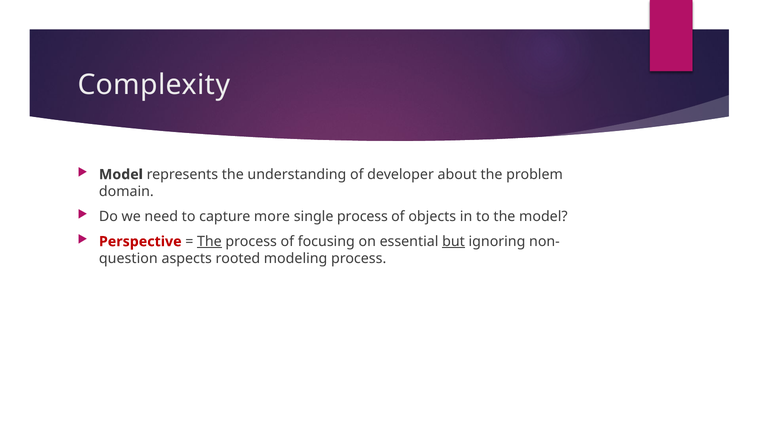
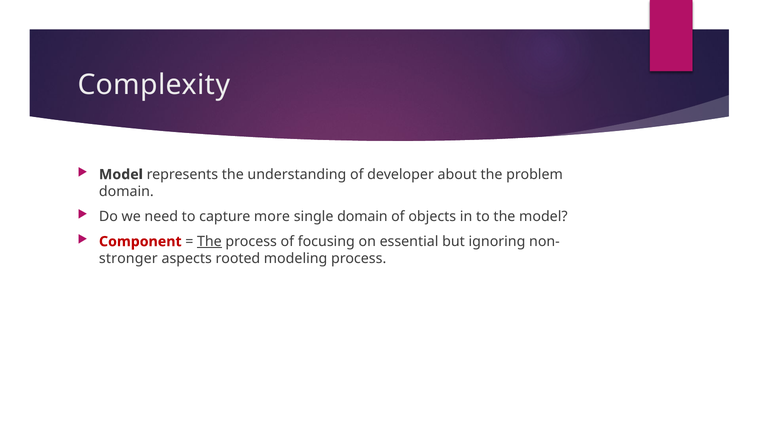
single process: process -> domain
Perspective: Perspective -> Component
but underline: present -> none
question: question -> stronger
